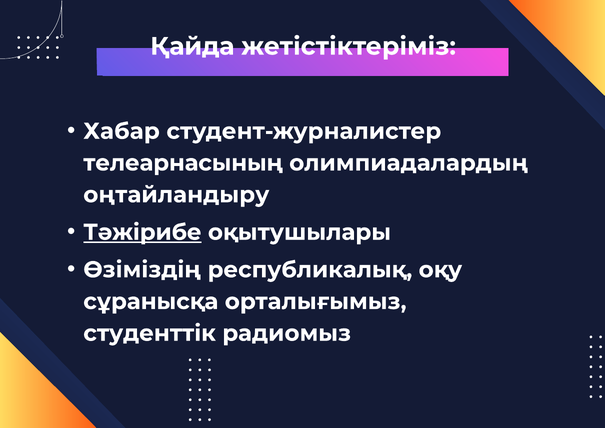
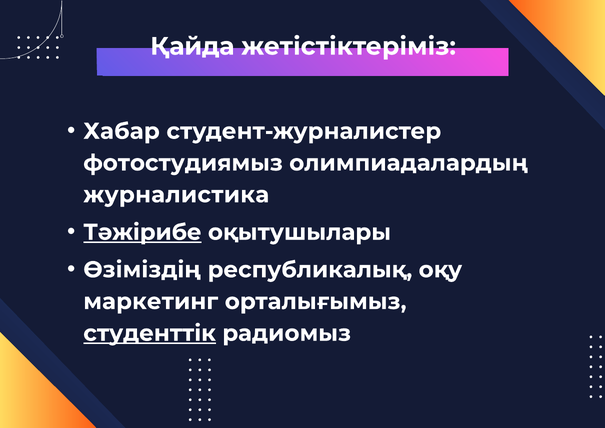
телеарнасының: телеарнасының -> фотостудиямыз
оңтайландыру: оңтайландыру -> журналистика
сұранысқа: сұранысқа -> маркетинг
студенттік underline: none -> present
